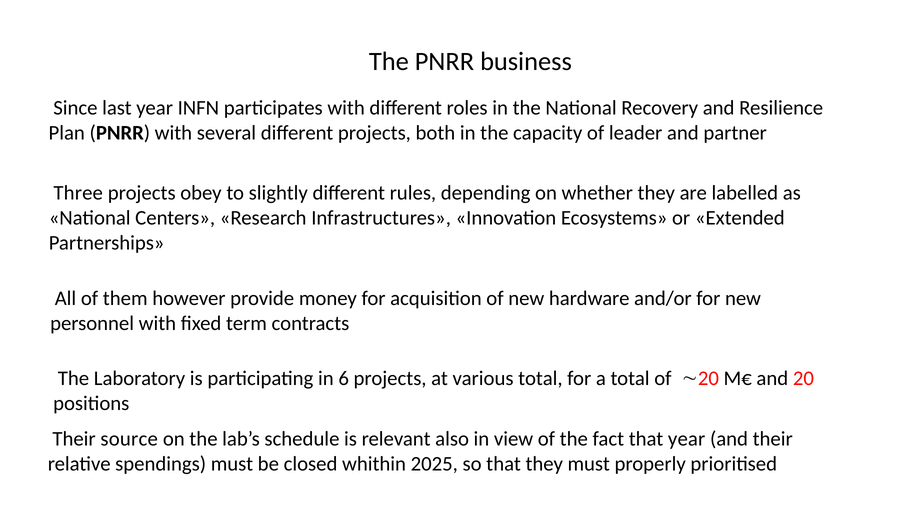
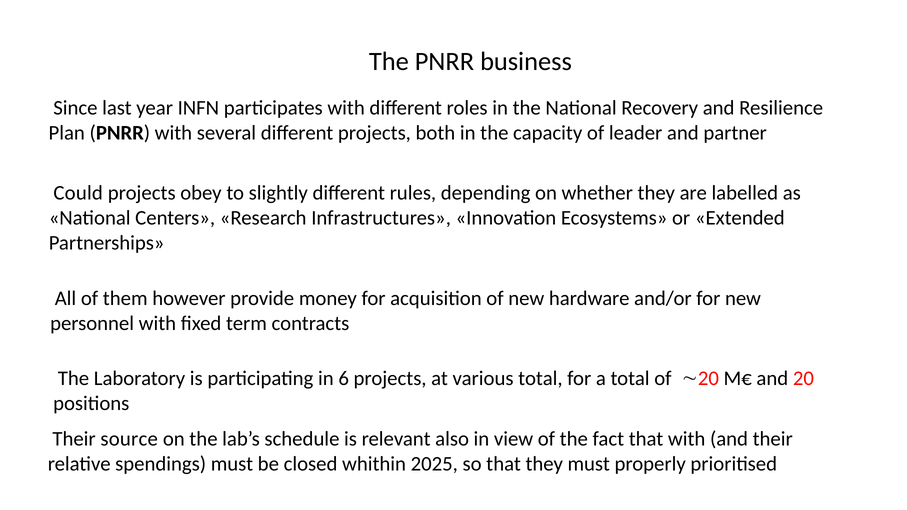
Three: Three -> Could
that year: year -> with
